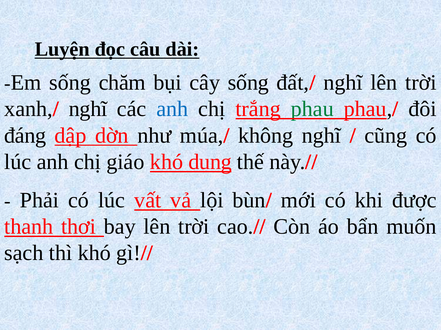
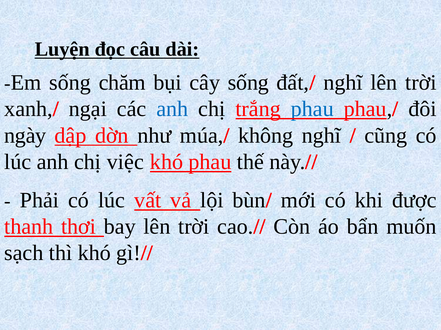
xanh,/ nghĩ: nghĩ -> ngại
phau at (312, 109) colour: green -> blue
đáng: đáng -> ngày
giáo: giáo -> việc
khó dung: dung -> phau
